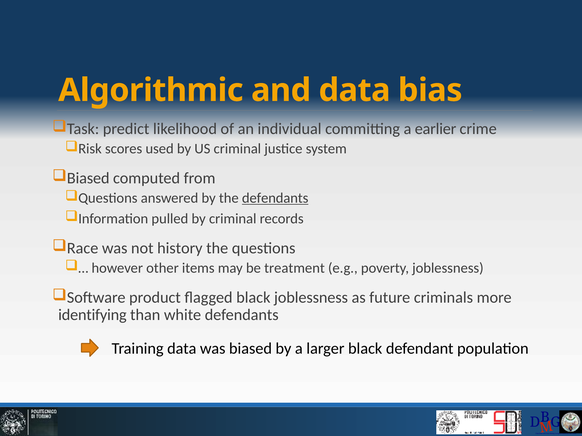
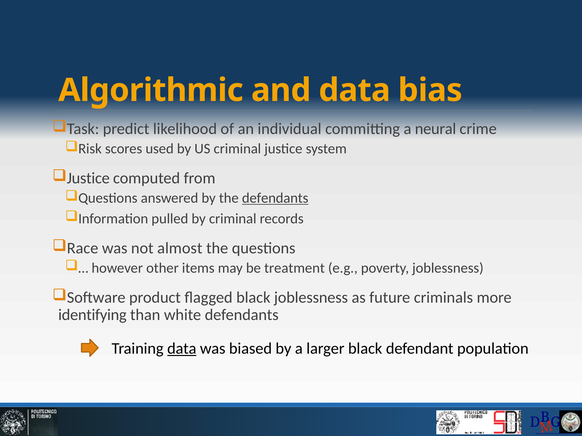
earlier: earlier -> neural
Biased at (88, 178): Biased -> Justice
history: history -> almost
data at (182, 349) underline: none -> present
